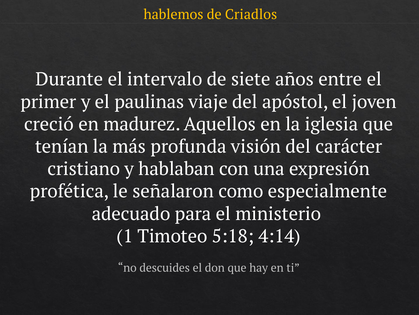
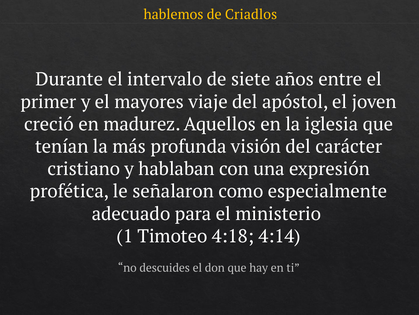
paulinas: paulinas -> mayores
5:18: 5:18 -> 4:18
